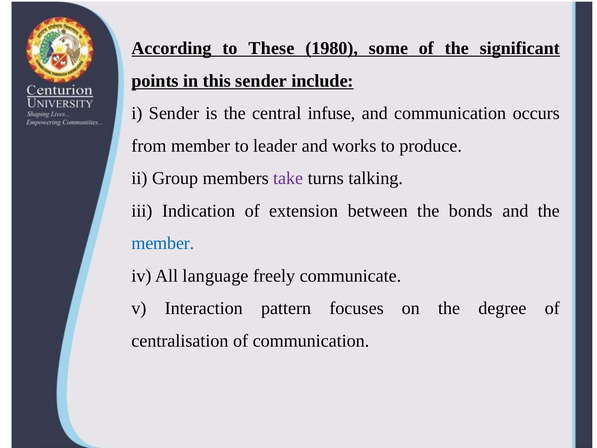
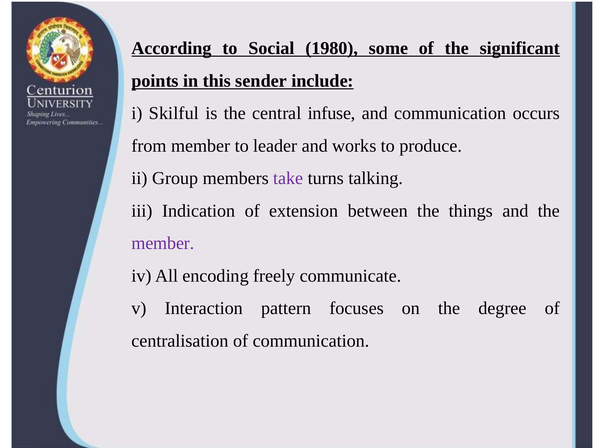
These: These -> Social
i Sender: Sender -> Skilful
bonds: bonds -> things
member at (163, 243) colour: blue -> purple
language: language -> encoding
